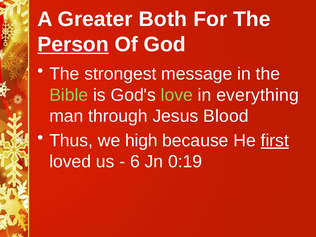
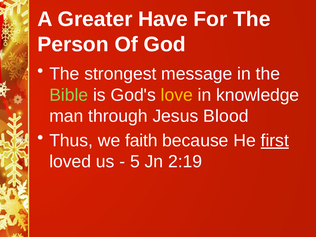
Both: Both -> Have
Person underline: present -> none
love colour: light green -> yellow
everything: everything -> knowledge
high: high -> faith
6: 6 -> 5
0:19: 0:19 -> 2:19
